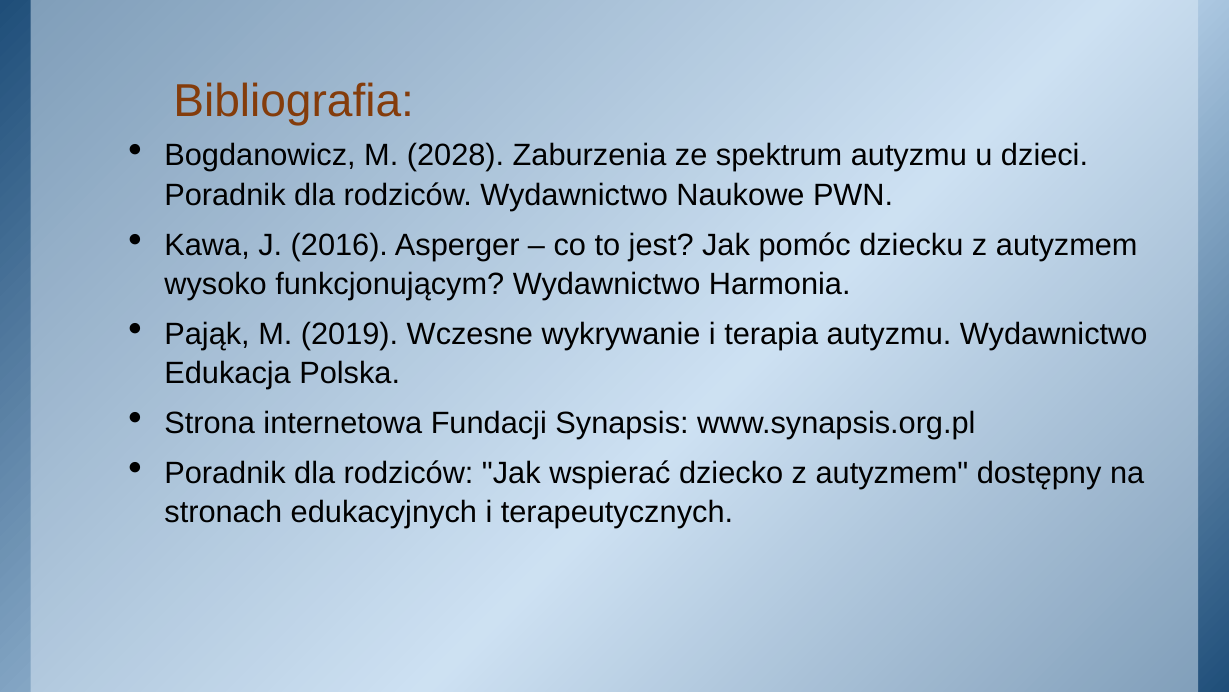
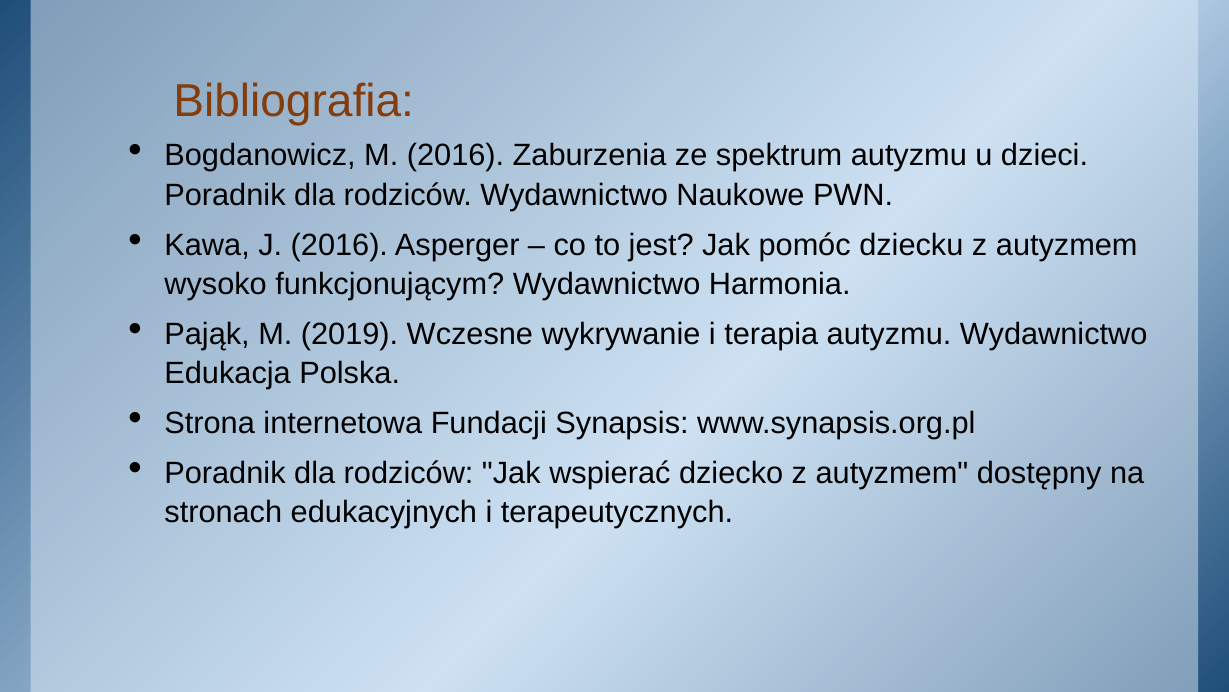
M 2028: 2028 -> 2016
